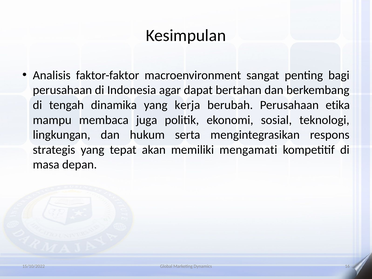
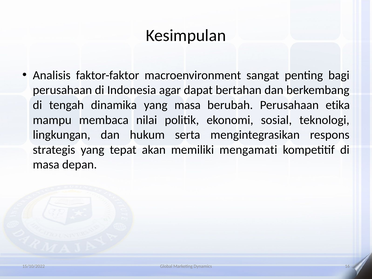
yang kerja: kerja -> masa
juga: juga -> nilai
